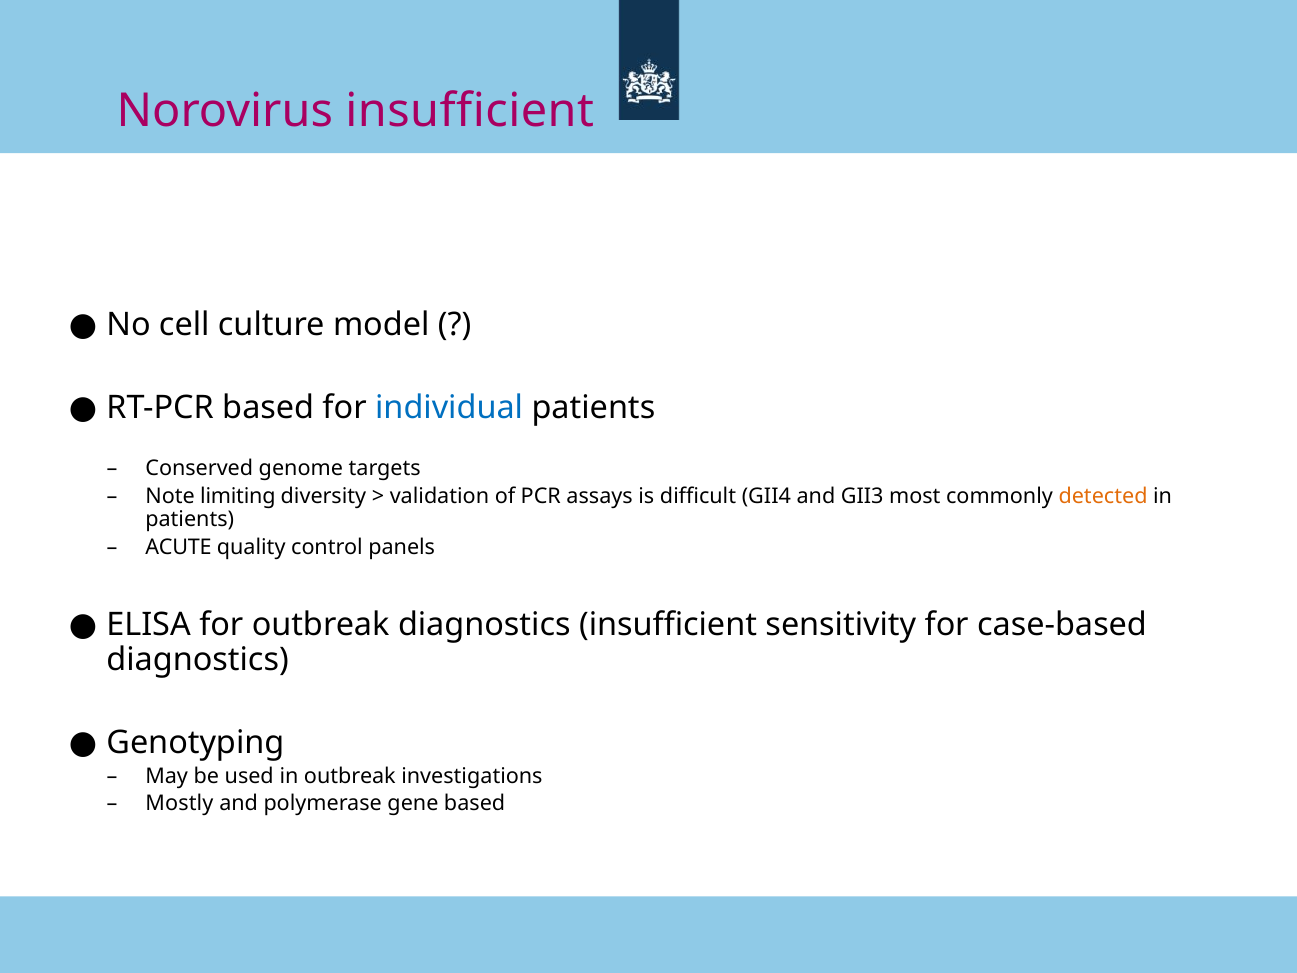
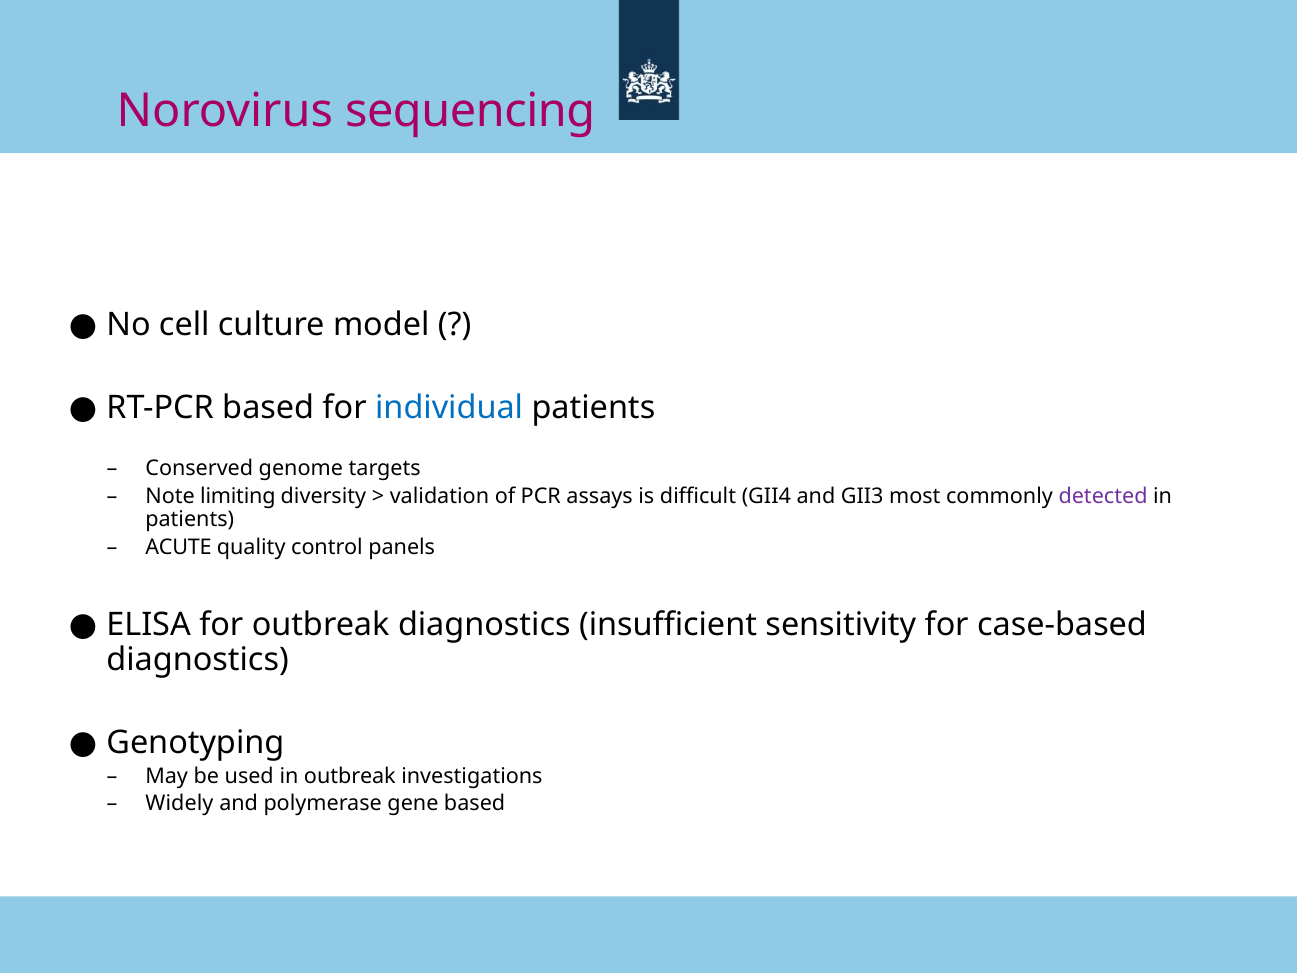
Norovirus insufficient: insufficient -> sequencing
detected colour: orange -> purple
Mostly: Mostly -> Widely
